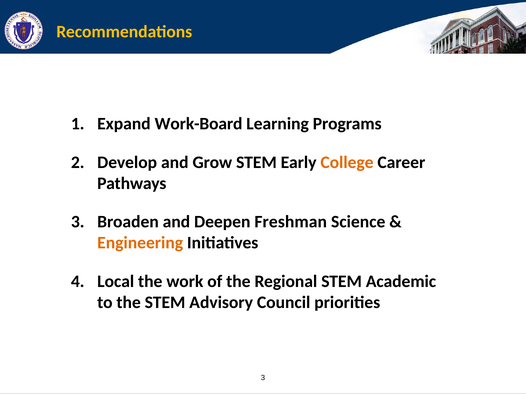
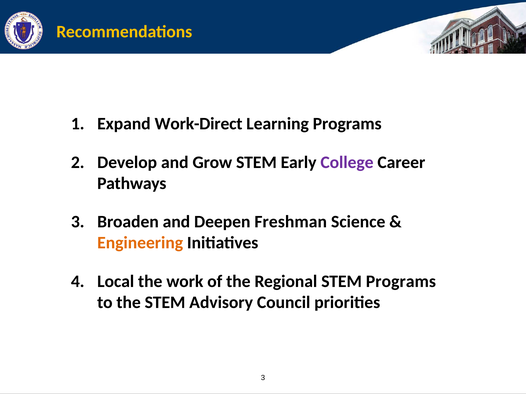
Work-Board: Work-Board -> Work-Direct
College colour: orange -> purple
STEM Academic: Academic -> Programs
